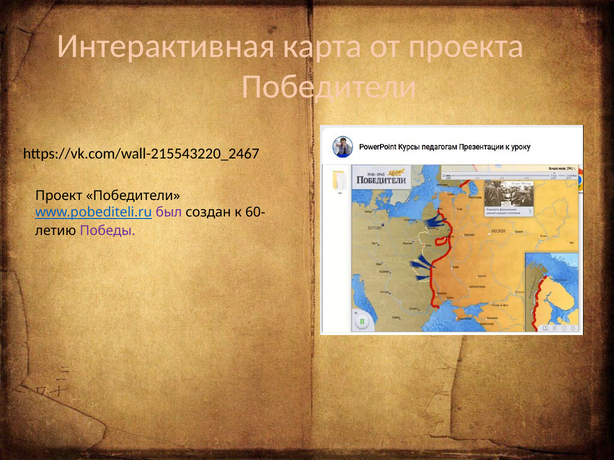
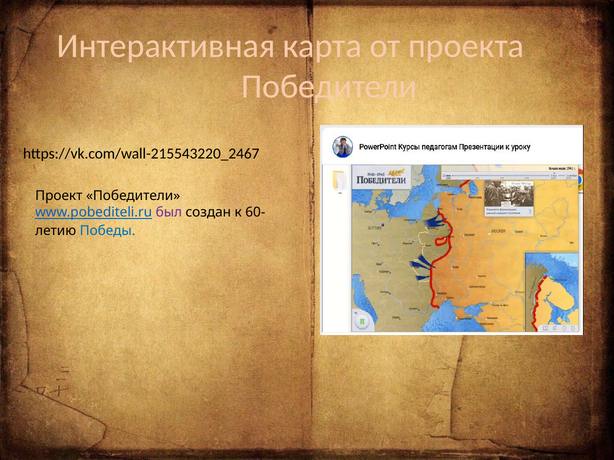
Победы colour: purple -> blue
